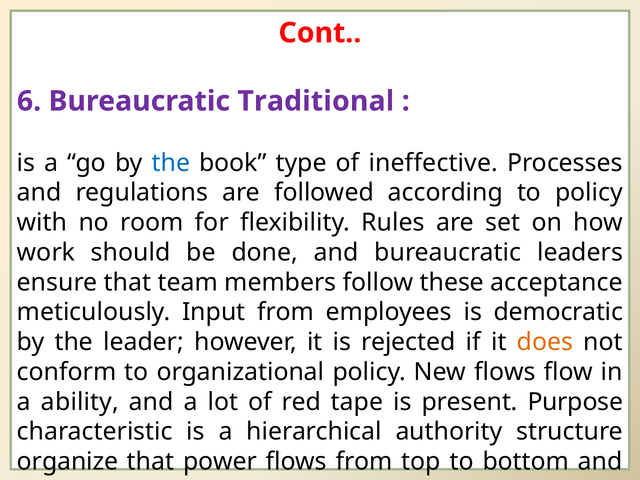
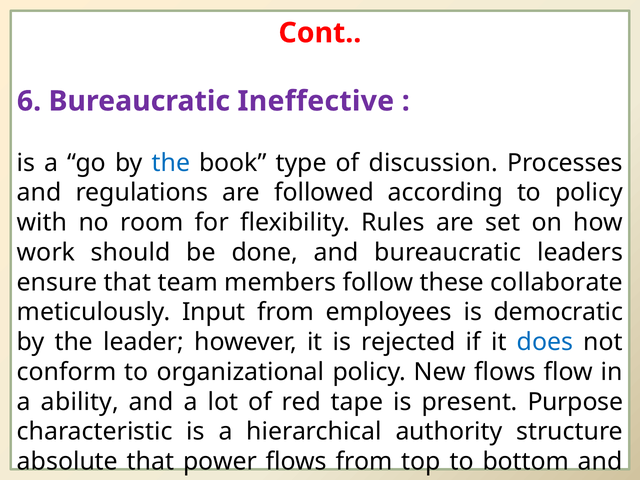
Traditional: Traditional -> Ineffective
ineffective: ineffective -> discussion
acceptance: acceptance -> collaborate
does colour: orange -> blue
organize: organize -> absolute
